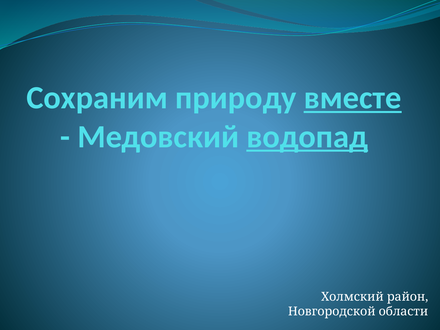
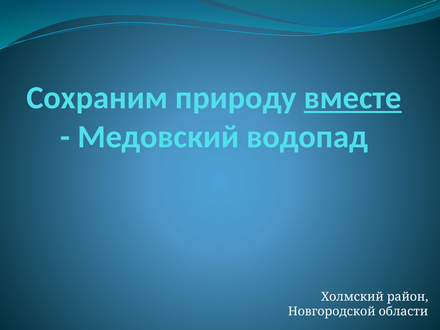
водопад underline: present -> none
